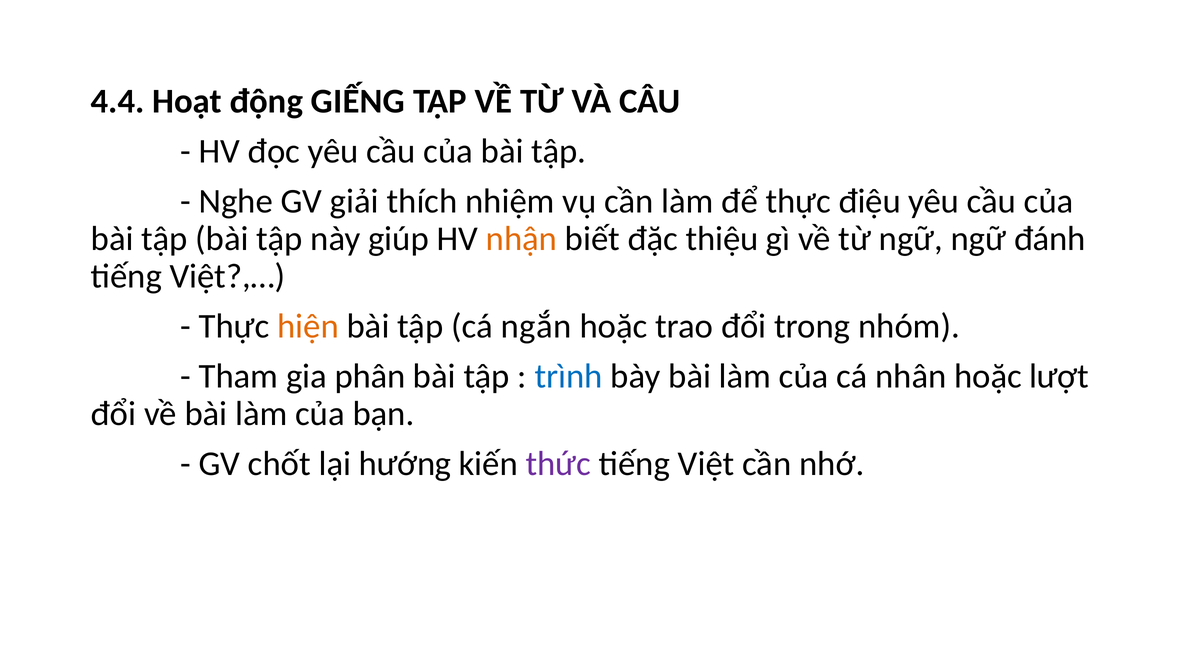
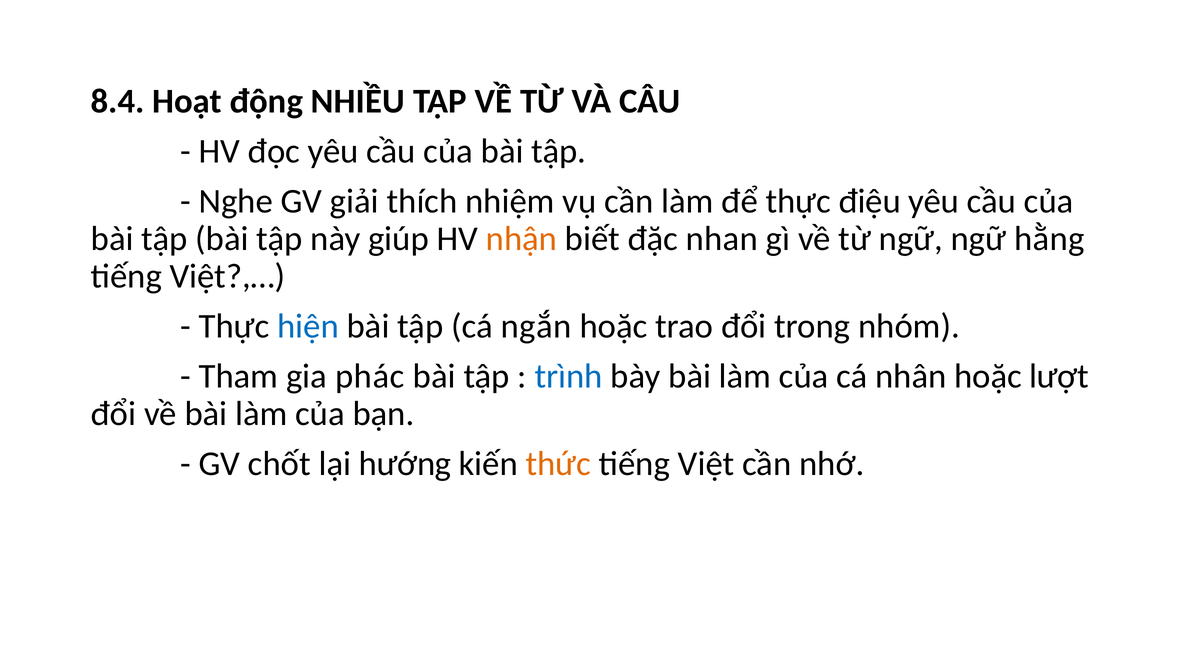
4.4: 4.4 -> 8.4
GIẾNG: GIẾNG -> NHIỀU
thiệu: thiệu -> nhan
đánh: đánh -> hằng
hiện colour: orange -> blue
phân: phân -> phác
thức colour: purple -> orange
